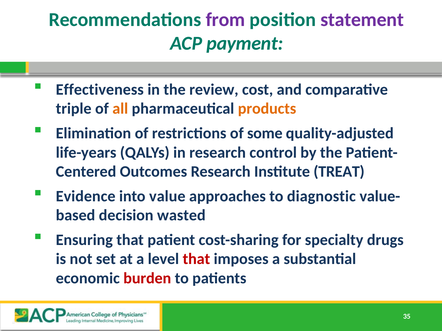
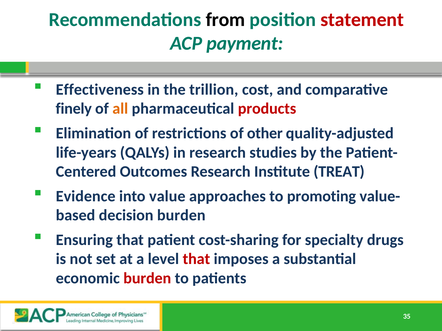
from colour: purple -> black
statement colour: purple -> red
review: review -> trillion
triple: triple -> finely
products colour: orange -> red
some: some -> other
control: control -> studies
diagnostic: diagnostic -> promoting
decision wasted: wasted -> burden
